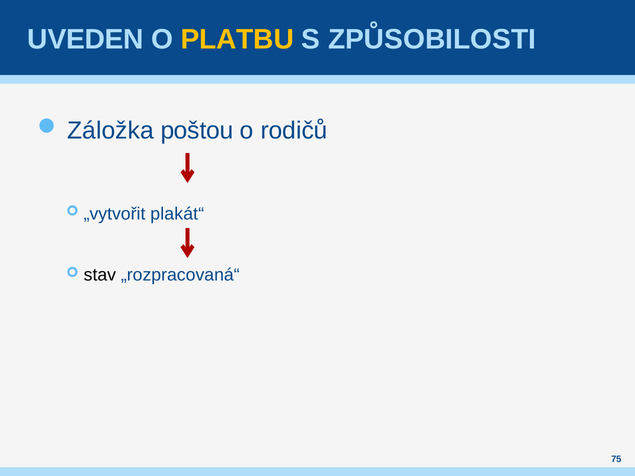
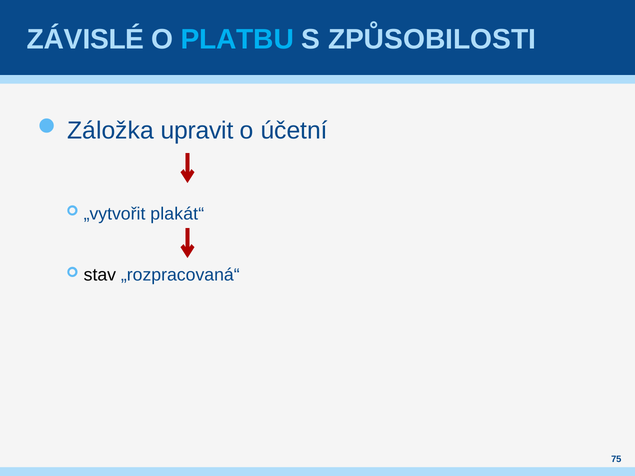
UVEDEN: UVEDEN -> ZÁVISLÉ
PLATBU colour: yellow -> light blue
poštou: poštou -> upravit
rodičů: rodičů -> účetní
